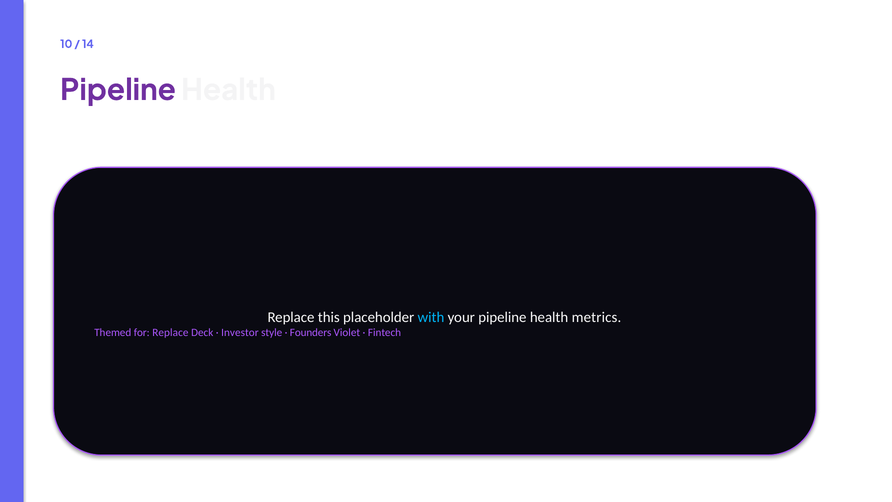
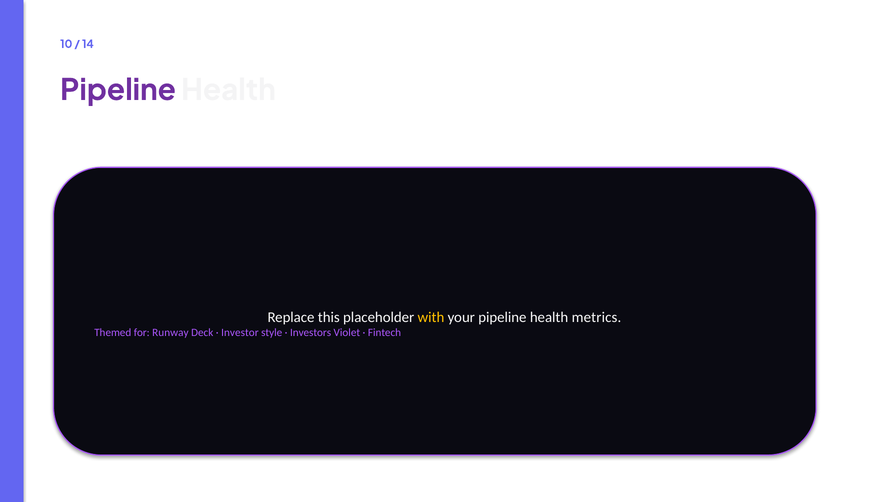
with colour: light blue -> yellow
for Replace: Replace -> Runway
Founders: Founders -> Investors
